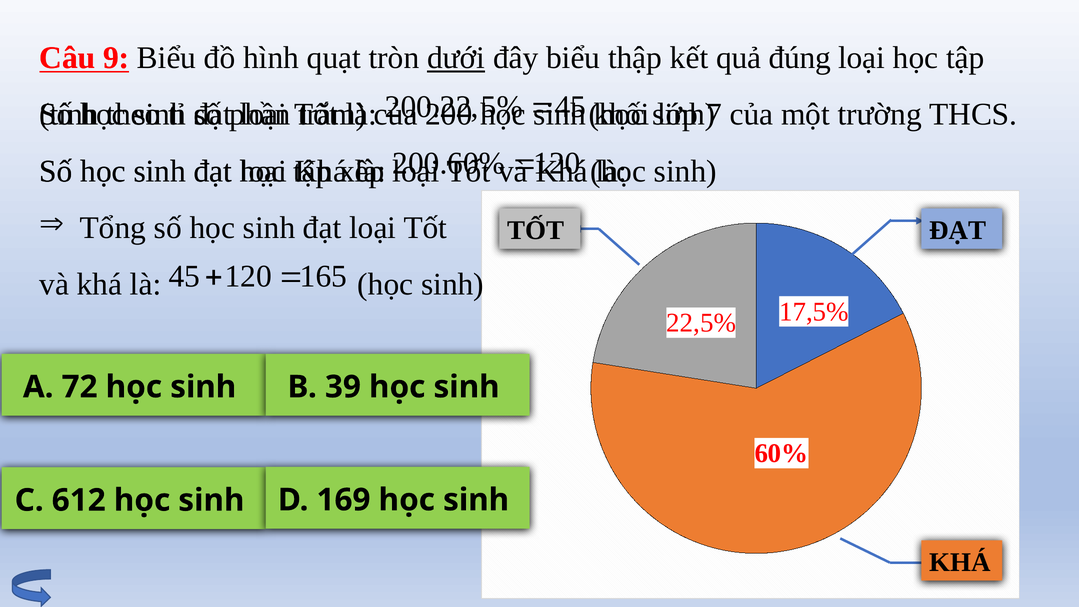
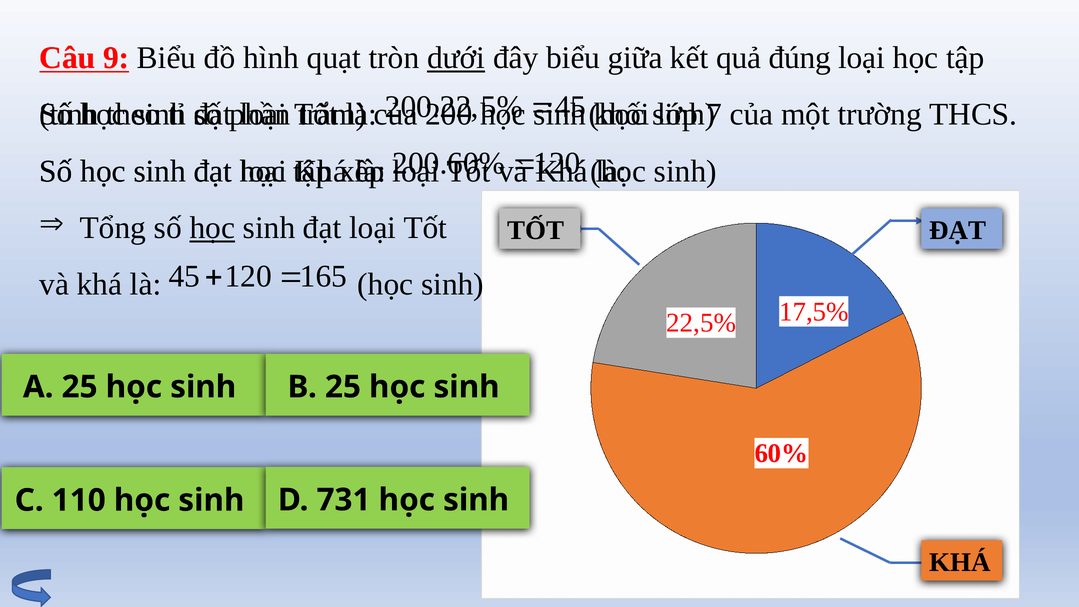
thập: thập -> giữa
học at (212, 228) underline: none -> present
A 72: 72 -> 25
B 39: 39 -> 25
612: 612 -> 110
169: 169 -> 731
